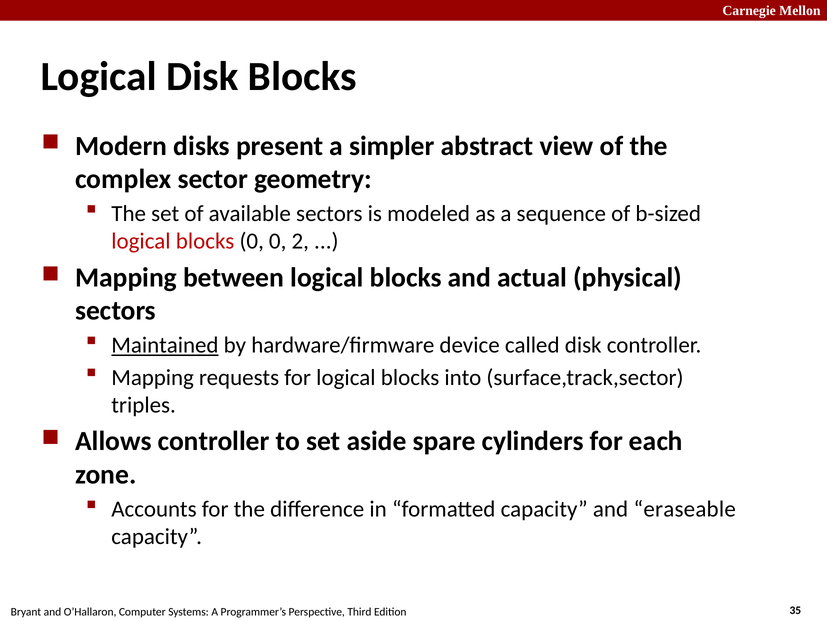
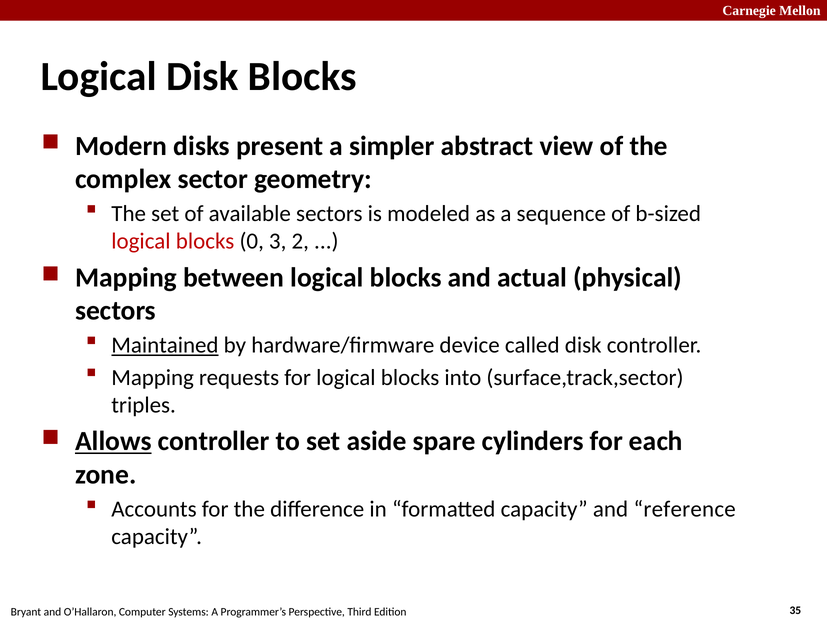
0 0: 0 -> 3
Allows underline: none -> present
eraseable: eraseable -> reference
